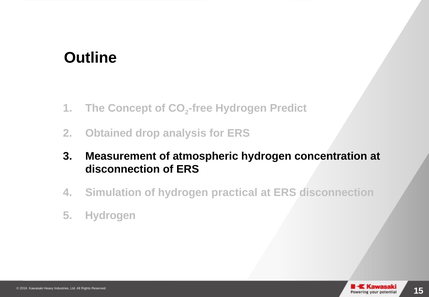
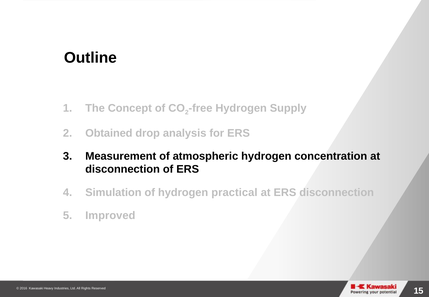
Predict: Predict -> Supply
Hydrogen at (110, 216): Hydrogen -> Improved
